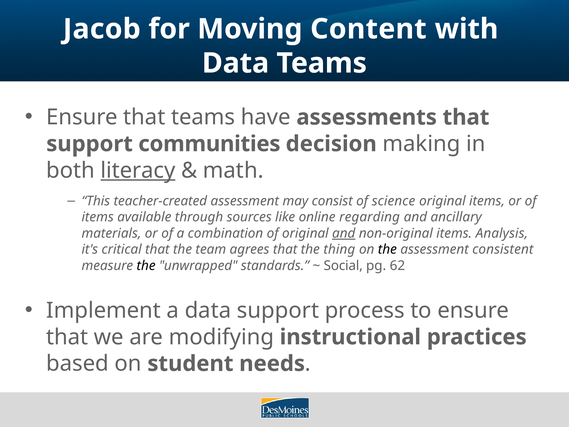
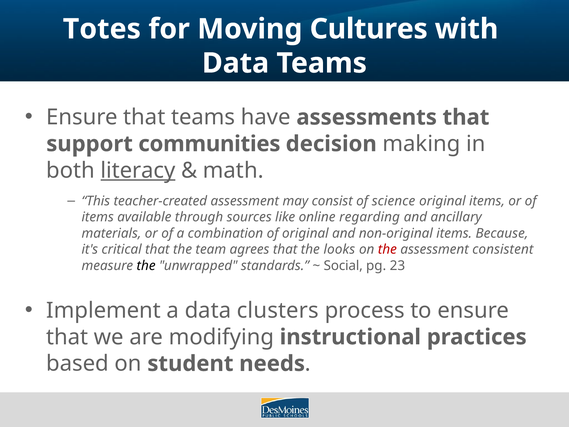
Jacob: Jacob -> Totes
Content: Content -> Cultures
and at (344, 233) underline: present -> none
Analysis: Analysis -> Because
thing: thing -> looks
the at (387, 249) colour: black -> red
62: 62 -> 23
data support: support -> clusters
